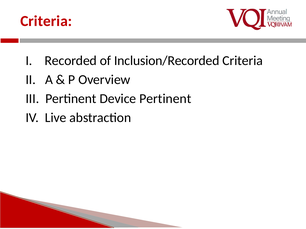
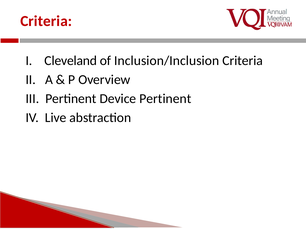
Recorded: Recorded -> Cleveland
Inclusion/Recorded: Inclusion/Recorded -> Inclusion/Inclusion
